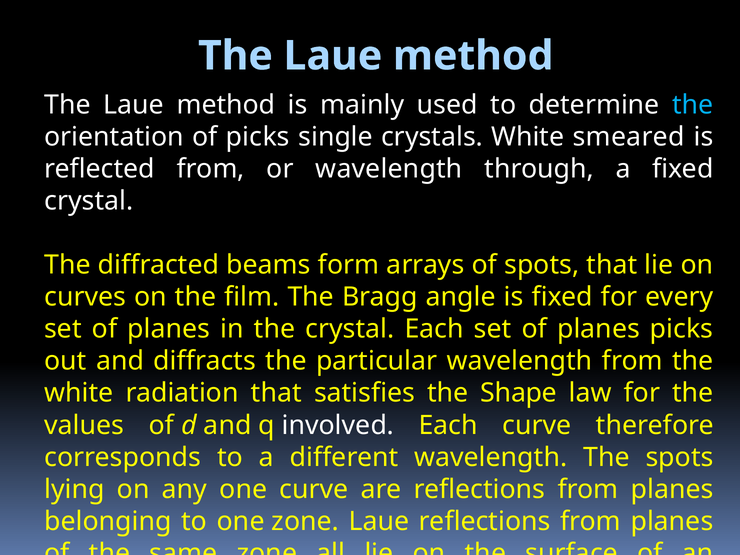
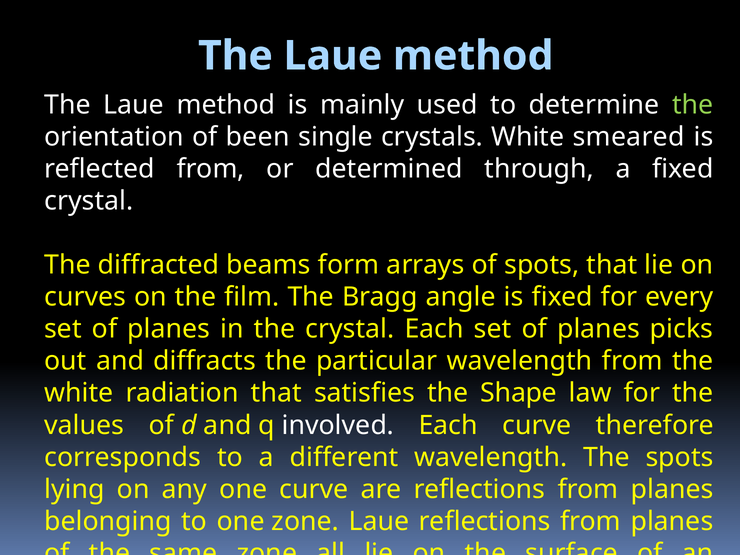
the at (693, 105) colour: light blue -> light green
of picks: picks -> been
or wavelength: wavelength -> determined
